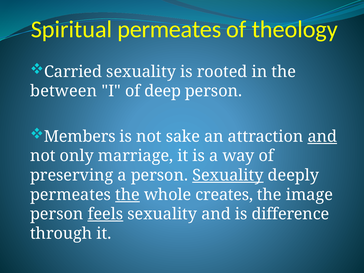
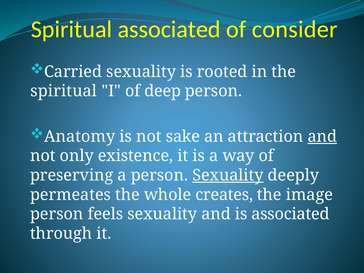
Spiritual permeates: permeates -> associated
theology: theology -> consider
between at (64, 91): between -> spiritual
Members: Members -> Anatomy
marriage: marriage -> existence
the at (127, 195) underline: present -> none
feels underline: present -> none
is difference: difference -> associated
